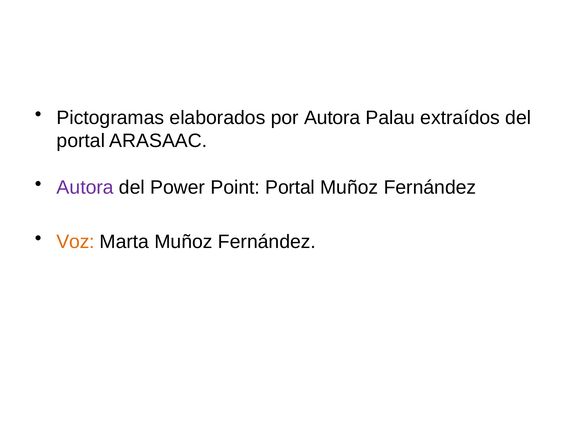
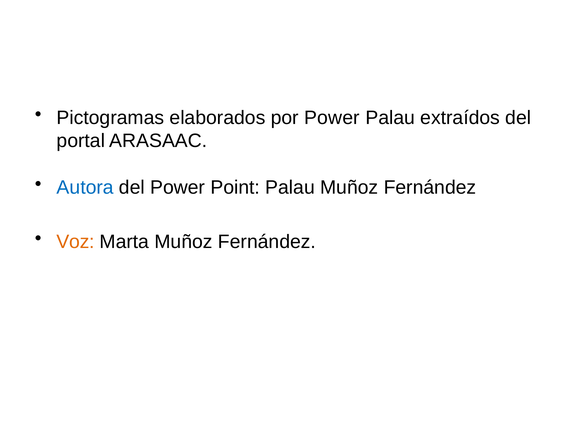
por Autora: Autora -> Power
Autora at (85, 187) colour: purple -> blue
Point Portal: Portal -> Palau
